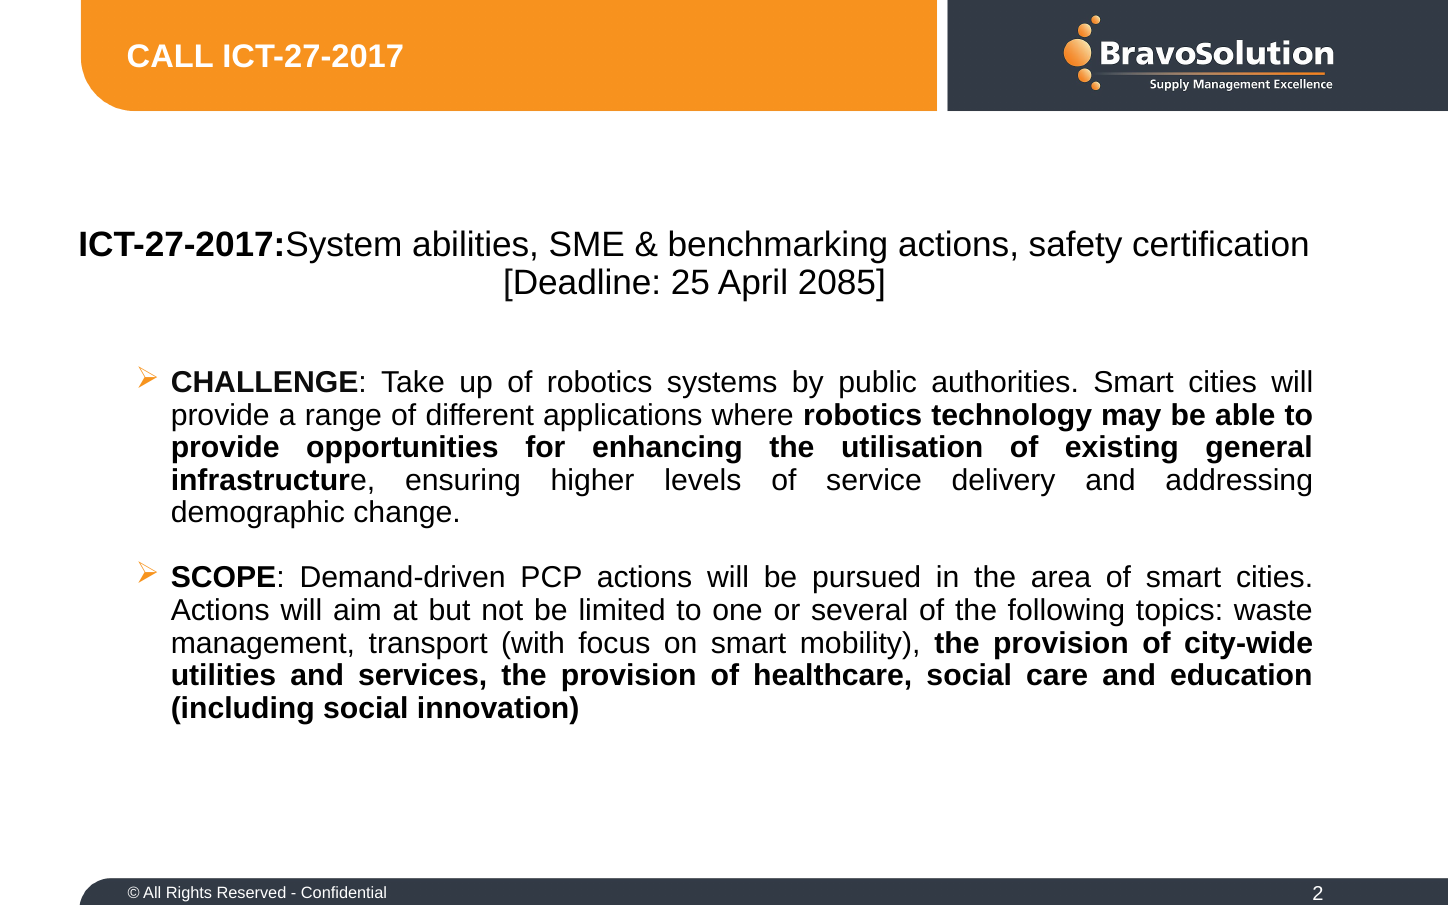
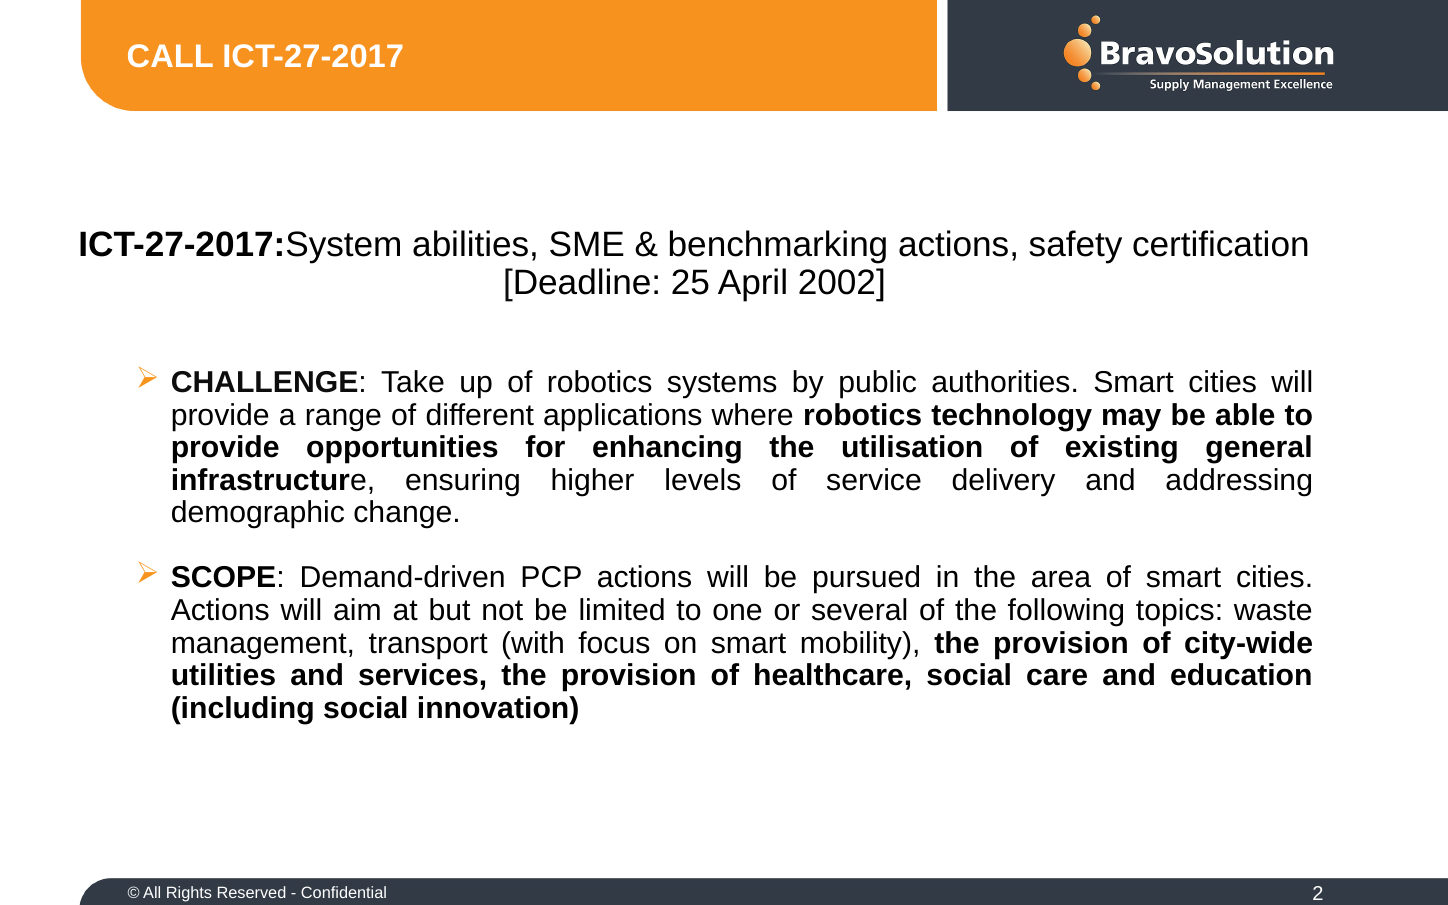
2085: 2085 -> 2002
